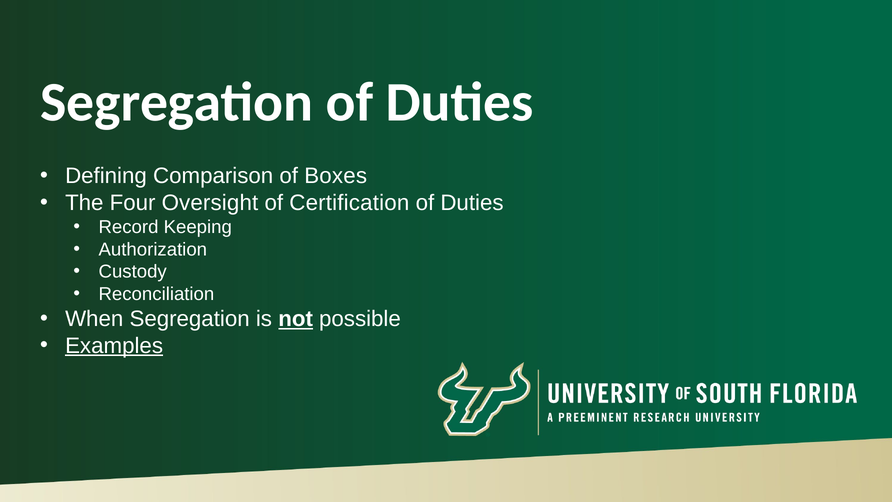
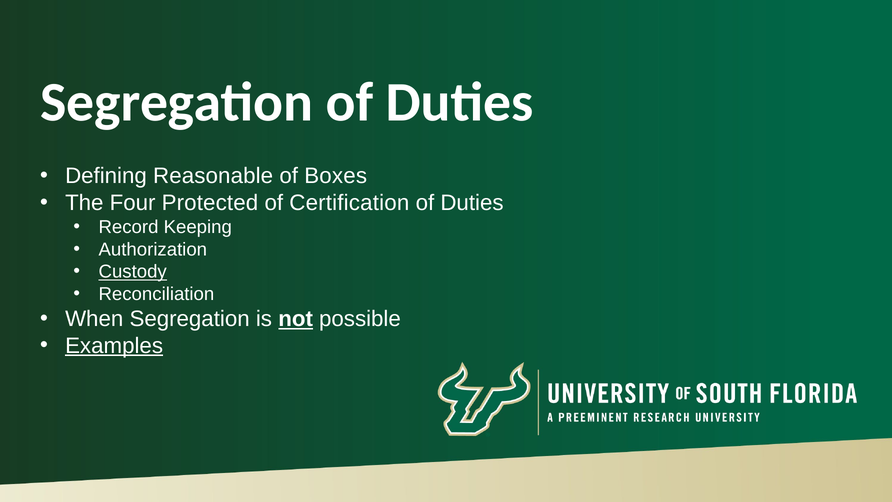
Comparison: Comparison -> Reasonable
Oversight: Oversight -> Protected
Custody underline: none -> present
